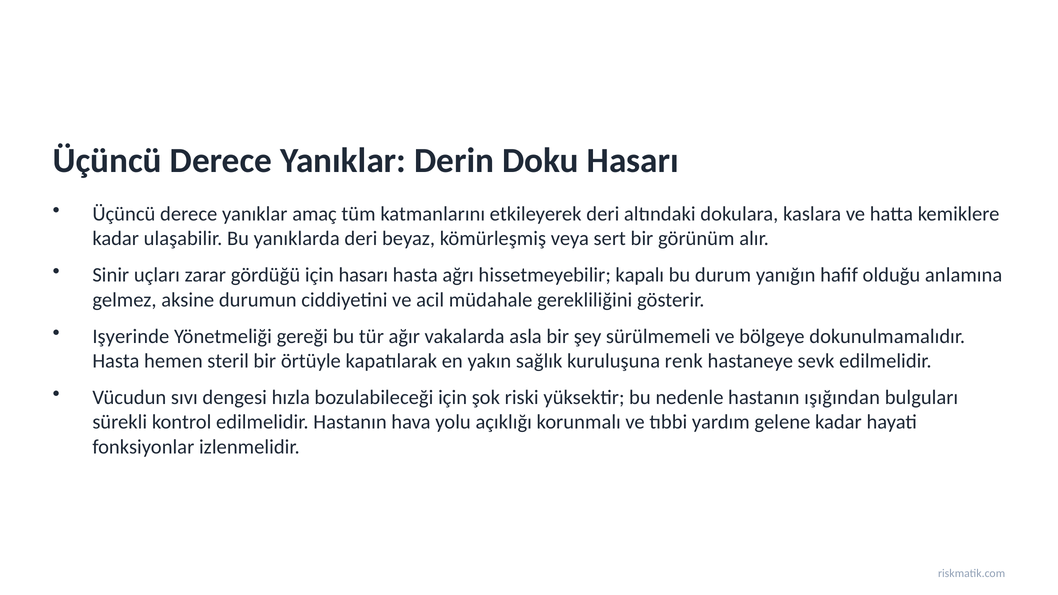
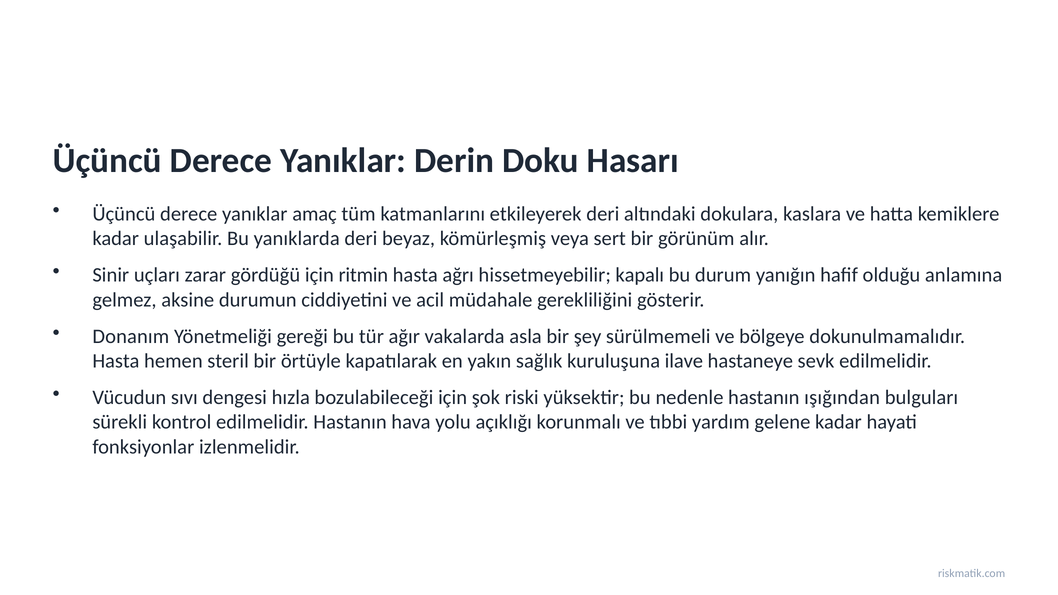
için hasarı: hasarı -> ritmin
Işyerinde: Işyerinde -> Donanım
renk: renk -> ilave
